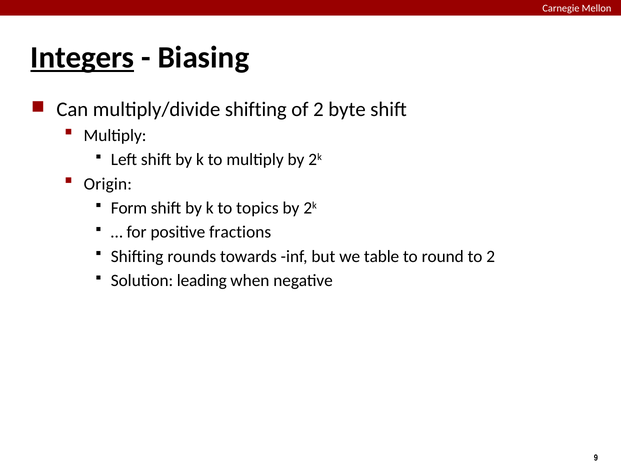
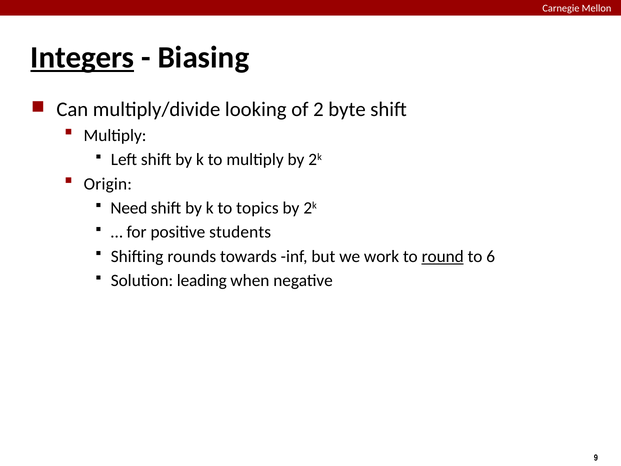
multiply/divide shifting: shifting -> looking
Form: Form -> Need
fractions: fractions -> students
table: table -> work
round underline: none -> present
to 2: 2 -> 6
